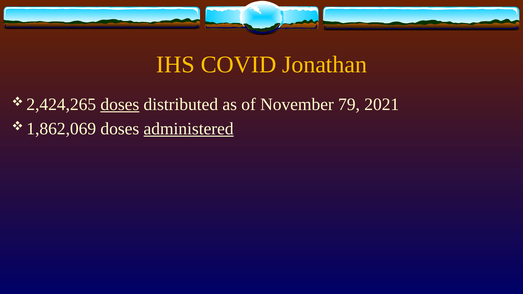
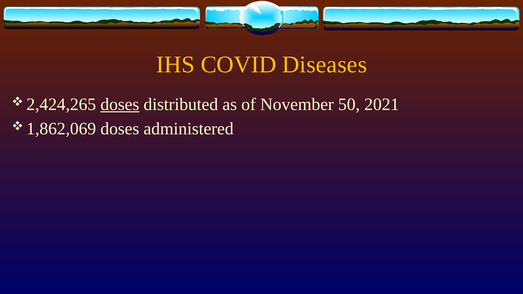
Jonathan: Jonathan -> Diseases
79: 79 -> 50
administered underline: present -> none
